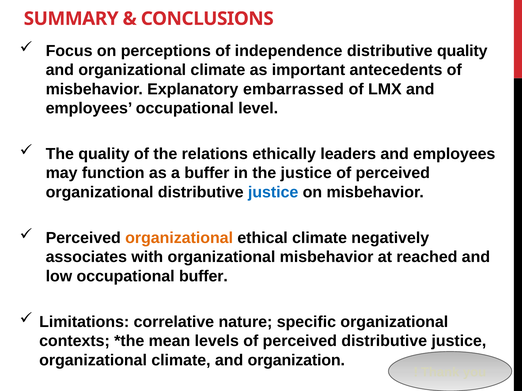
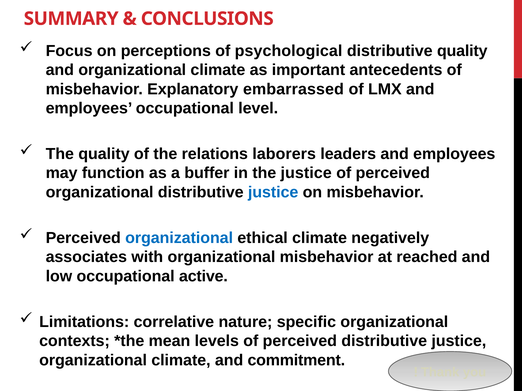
independence: independence -> psychological
ethically: ethically -> laborers
organizational at (179, 238) colour: orange -> blue
occupational buffer: buffer -> active
organization: organization -> commitment
